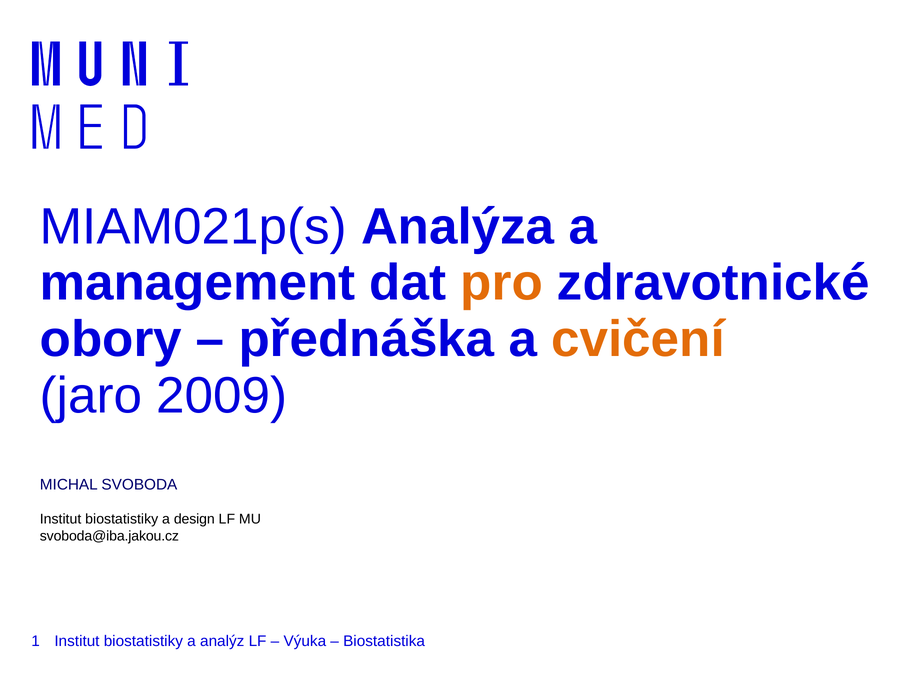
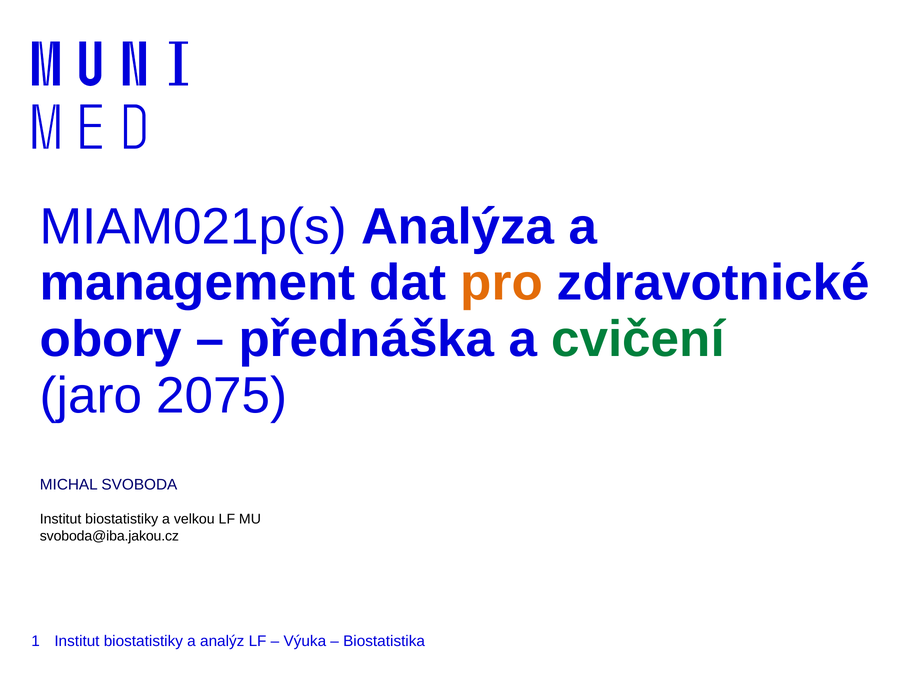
cvičení colour: orange -> green
2009: 2009 -> 2075
design: design -> velkou
